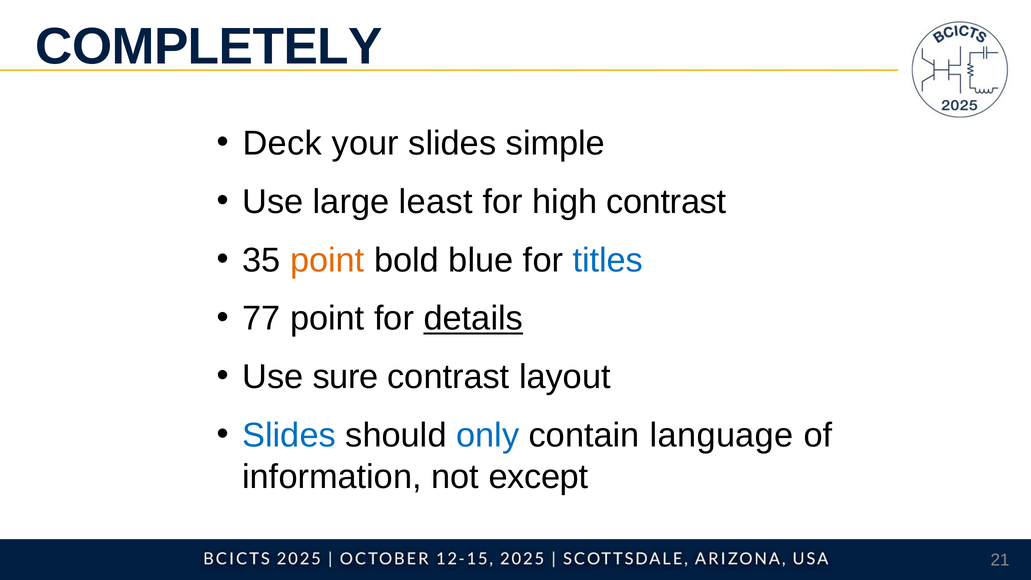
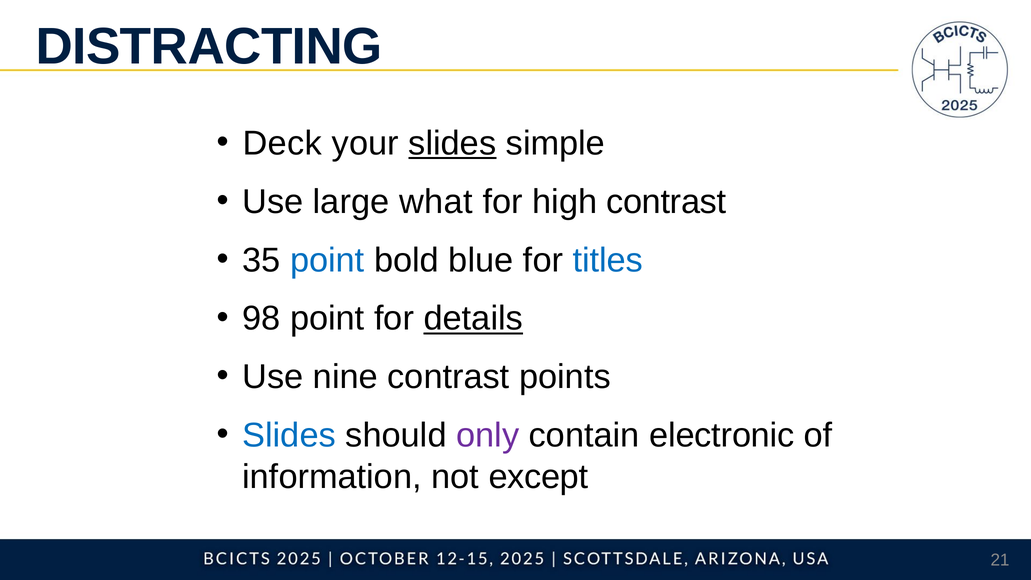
COMPLETELY: COMPLETELY -> DISTRACTING
slides at (452, 143) underline: none -> present
least: least -> what
point at (327, 260) colour: orange -> blue
77: 77 -> 98
sure: sure -> nine
layout: layout -> points
only colour: blue -> purple
language: language -> electronic
